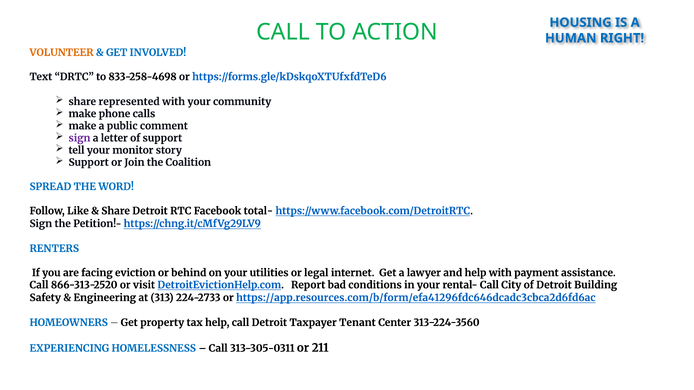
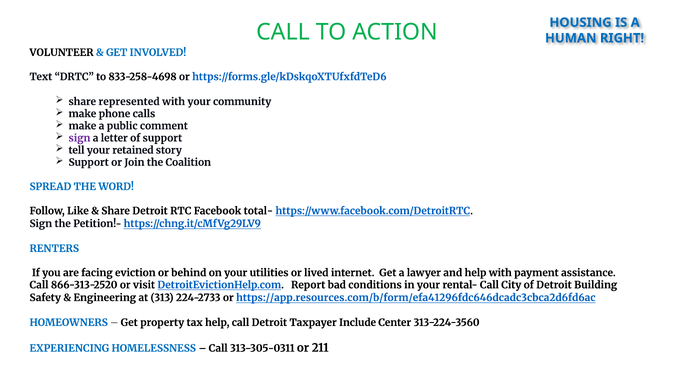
VOLUNTEER colour: orange -> black
monitor: monitor -> retained
legal: legal -> lived
Tenant: Tenant -> Include
